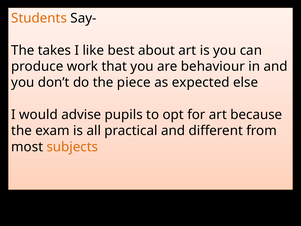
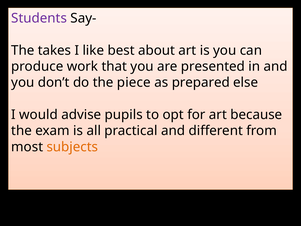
Students colour: orange -> purple
behaviour: behaviour -> presented
expected: expected -> prepared
